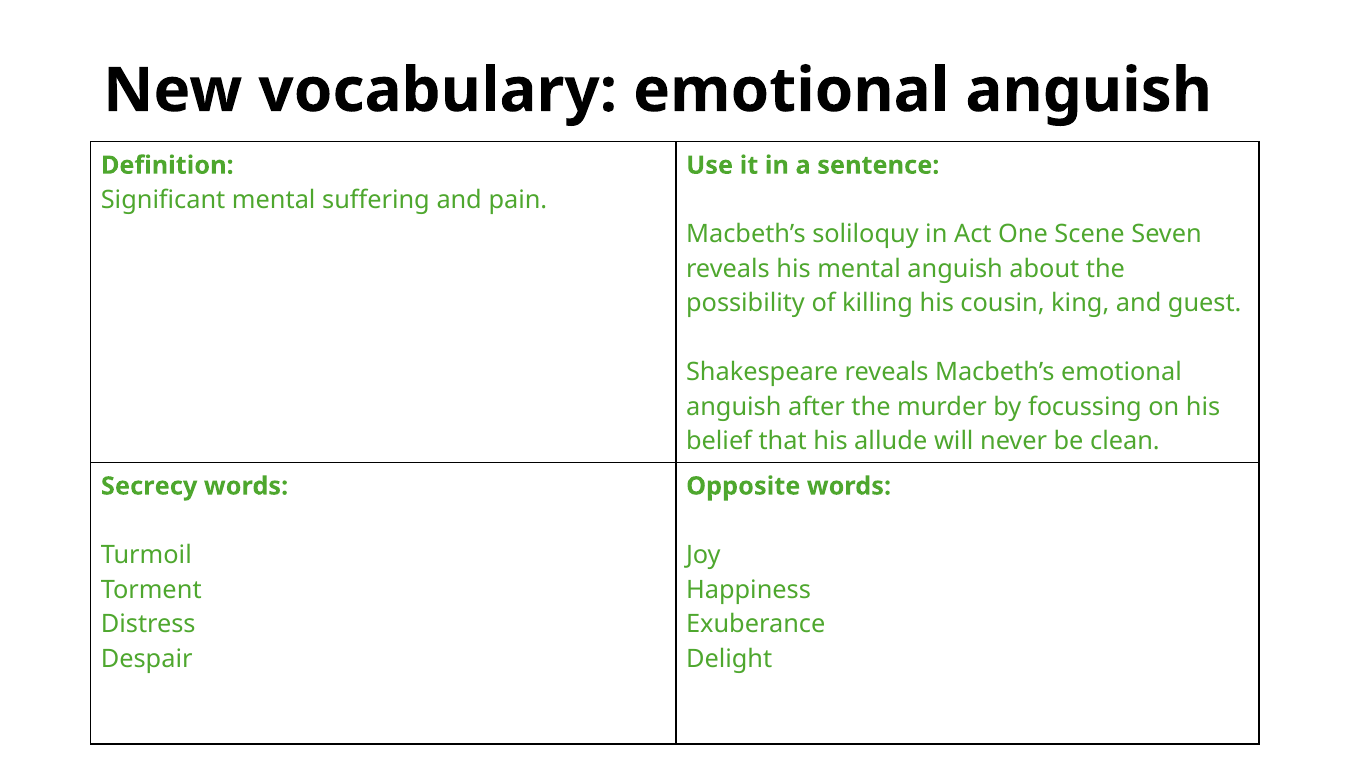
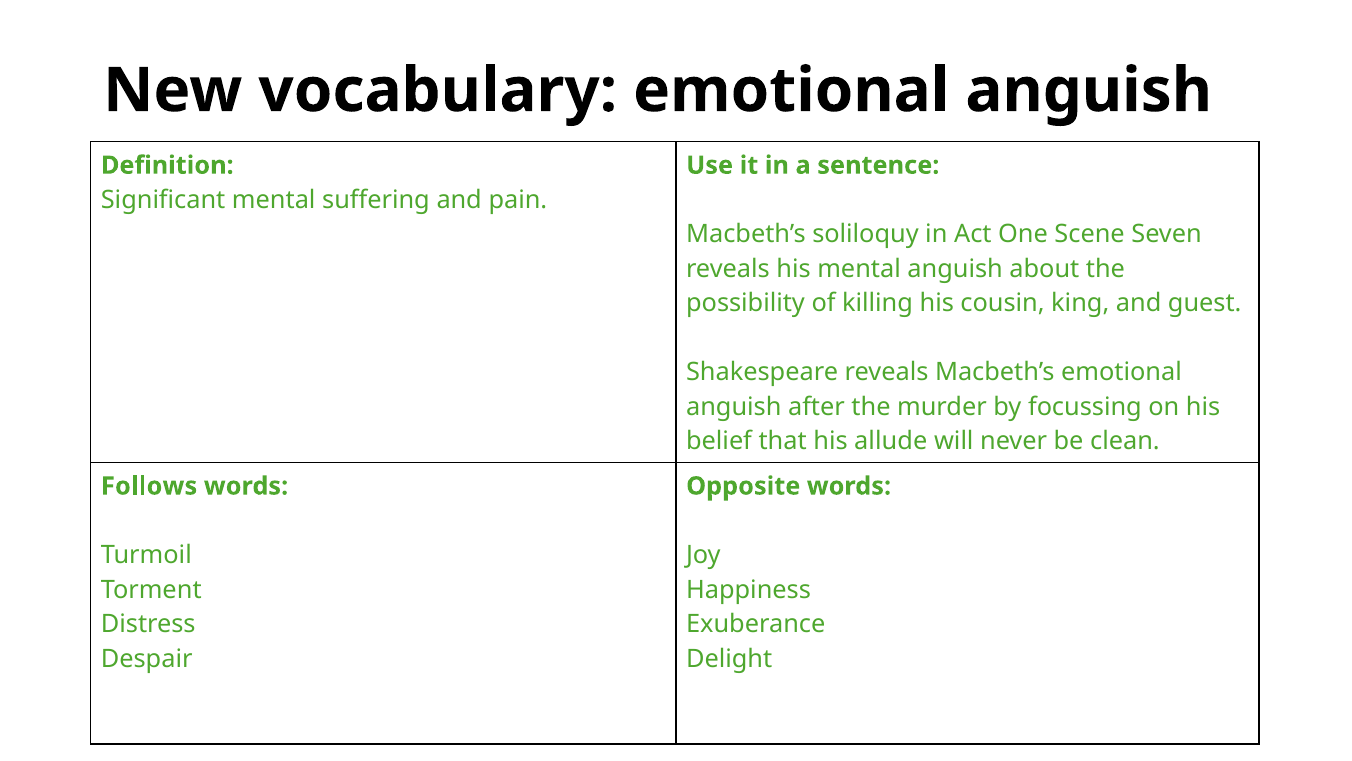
Secrecy: Secrecy -> Follows
